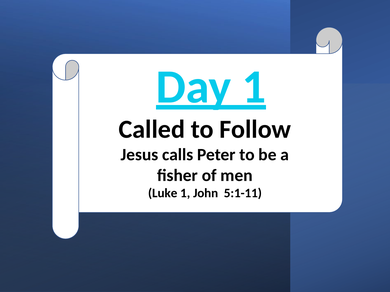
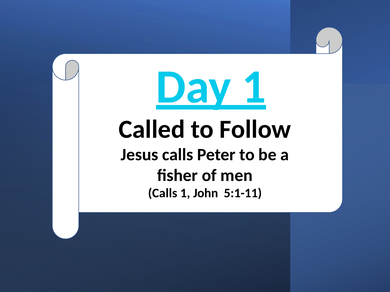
Luke at (163, 194): Luke -> Calls
